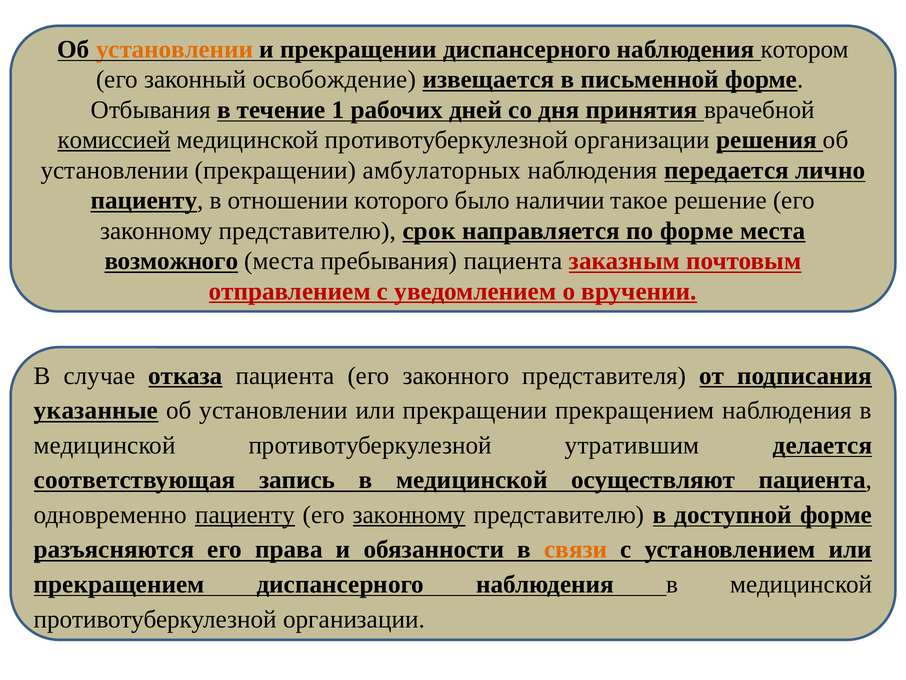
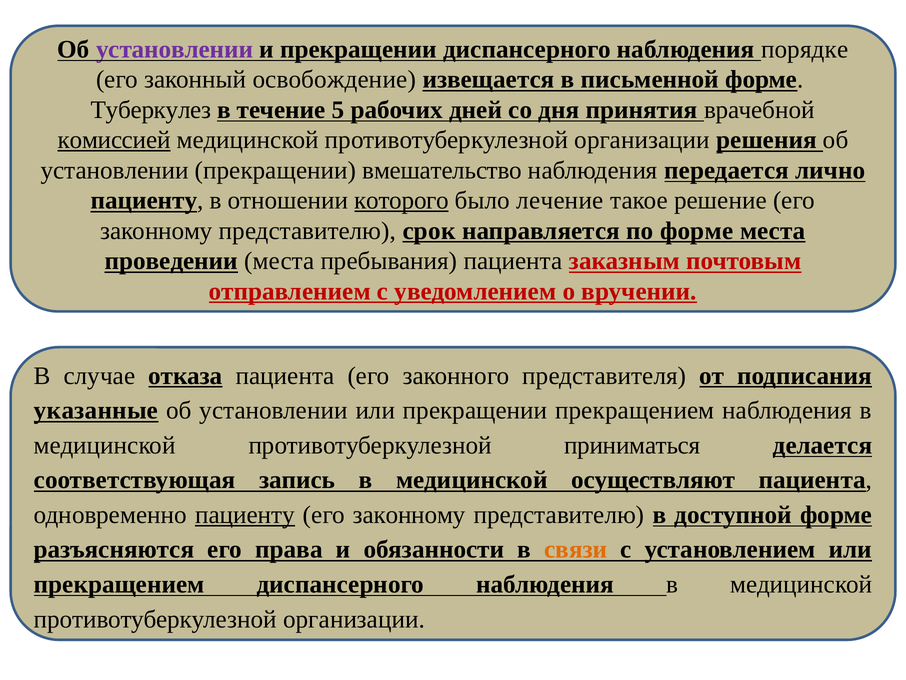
установлении at (175, 49) colour: orange -> purple
котором: котором -> порядке
Отбывания: Отбывания -> Туберкулез
1: 1 -> 5
амбулаторных: амбулаторных -> вмешательство
которого underline: none -> present
наличии: наличии -> лечение
возможного: возможного -> проведении
утратившим: утратившим -> приниматься
законному at (409, 515) underline: present -> none
